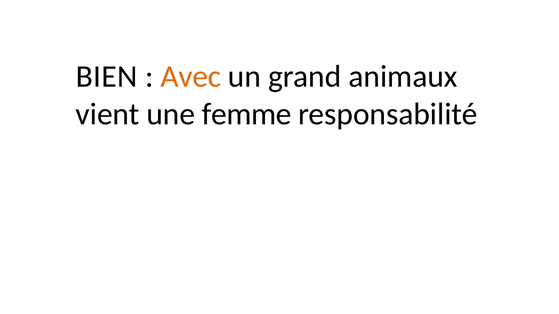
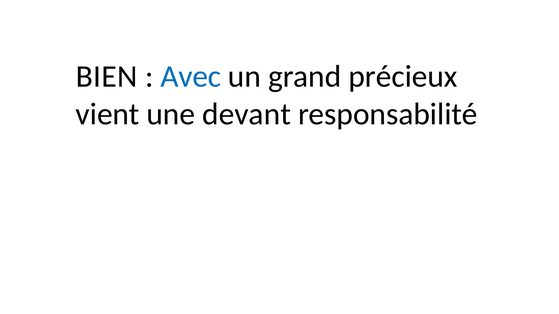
Avec colour: orange -> blue
animaux: animaux -> précieux
femme: femme -> devant
